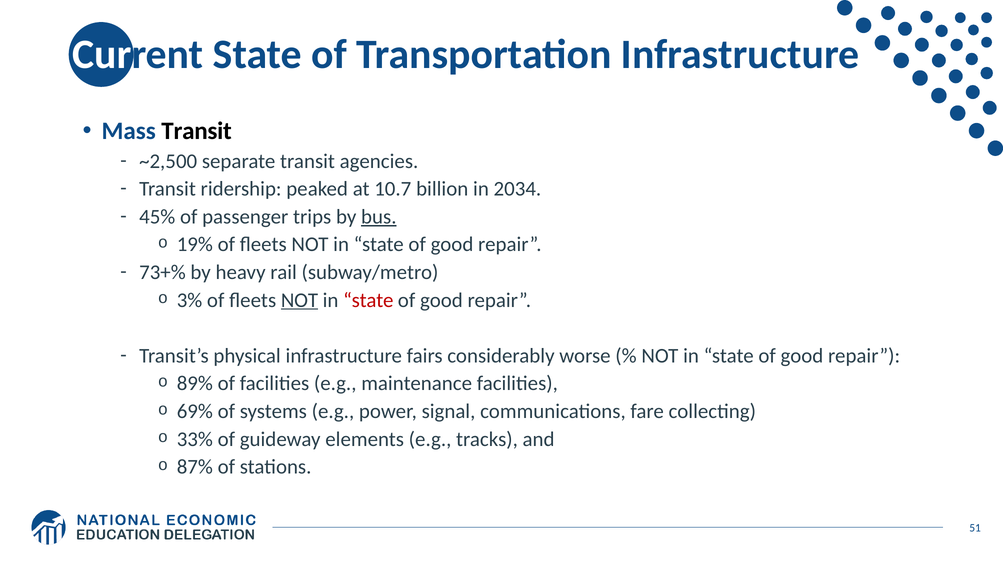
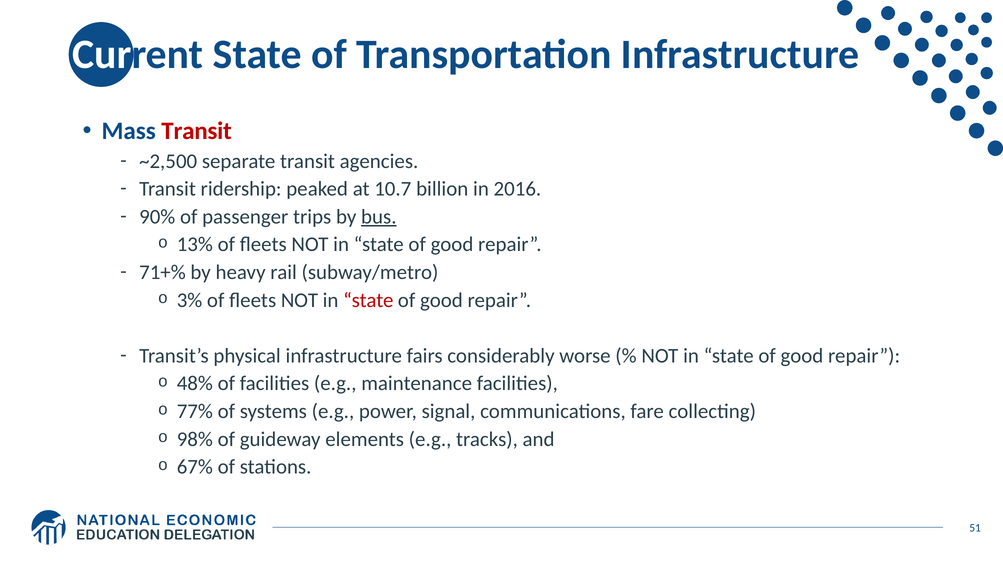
Transit at (197, 131) colour: black -> red
2034: 2034 -> 2016
45%: 45% -> 90%
19%: 19% -> 13%
73+%: 73+% -> 71+%
NOT at (299, 300) underline: present -> none
89%: 89% -> 48%
69%: 69% -> 77%
33%: 33% -> 98%
87%: 87% -> 67%
